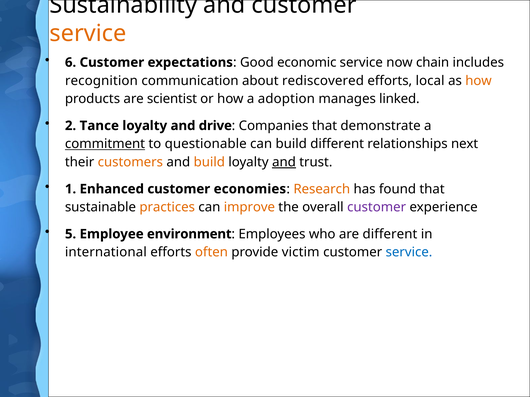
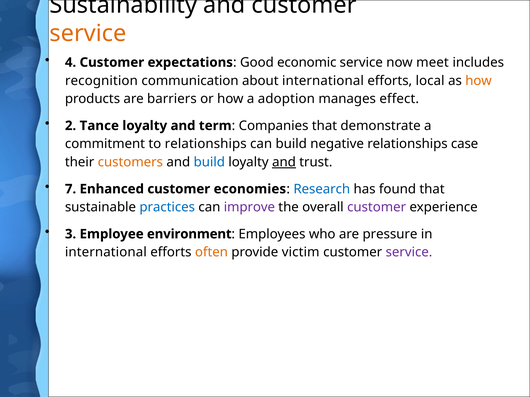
6: 6 -> 4
chain: chain -> meet
about rediscovered: rediscovered -> international
scientist: scientist -> barriers
linked: linked -> effect
drive: drive -> term
commitment underline: present -> none
to questionable: questionable -> relationships
build different: different -> negative
next: next -> case
build at (209, 162) colour: orange -> blue
1: 1 -> 7
Research colour: orange -> blue
practices colour: orange -> blue
improve colour: orange -> purple
5: 5 -> 3
are different: different -> pressure
service at (409, 253) colour: blue -> purple
